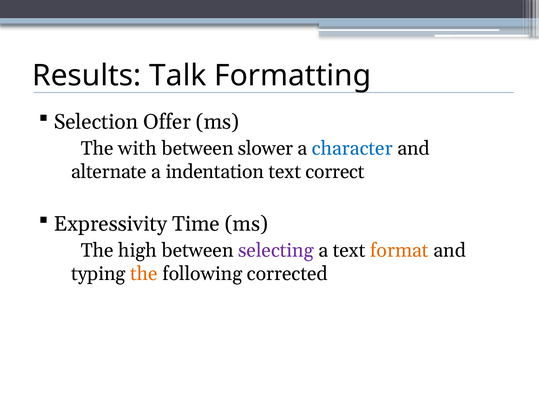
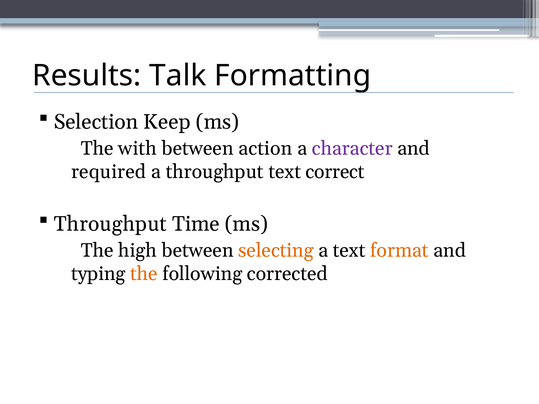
Offer: Offer -> Keep
slower: slower -> action
character colour: blue -> purple
alternate: alternate -> required
a indentation: indentation -> throughput
Expressivity at (110, 224): Expressivity -> Throughput
selecting colour: purple -> orange
